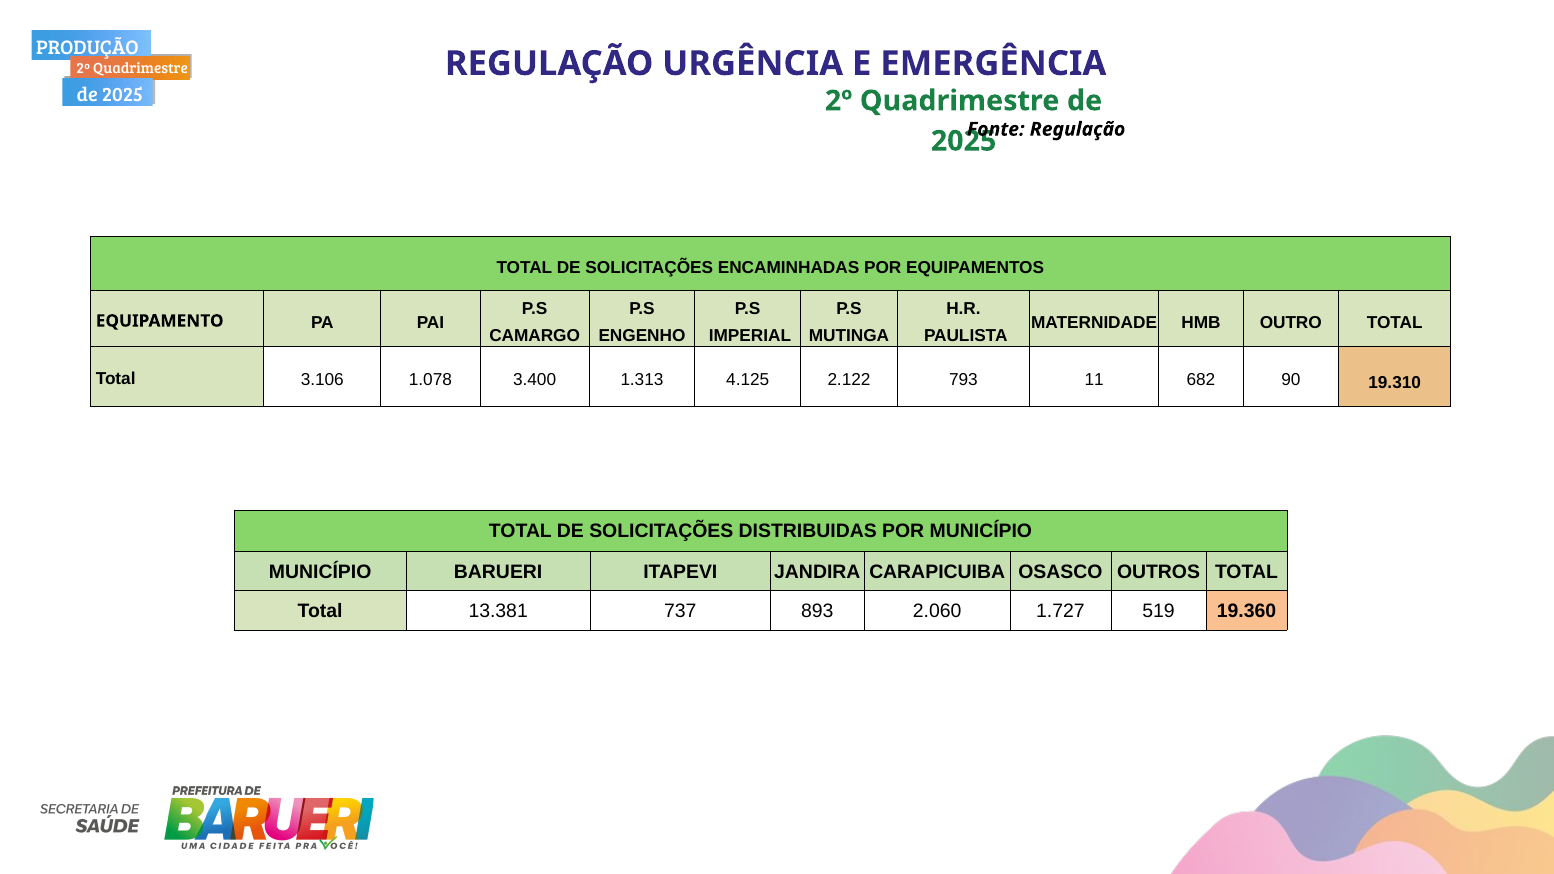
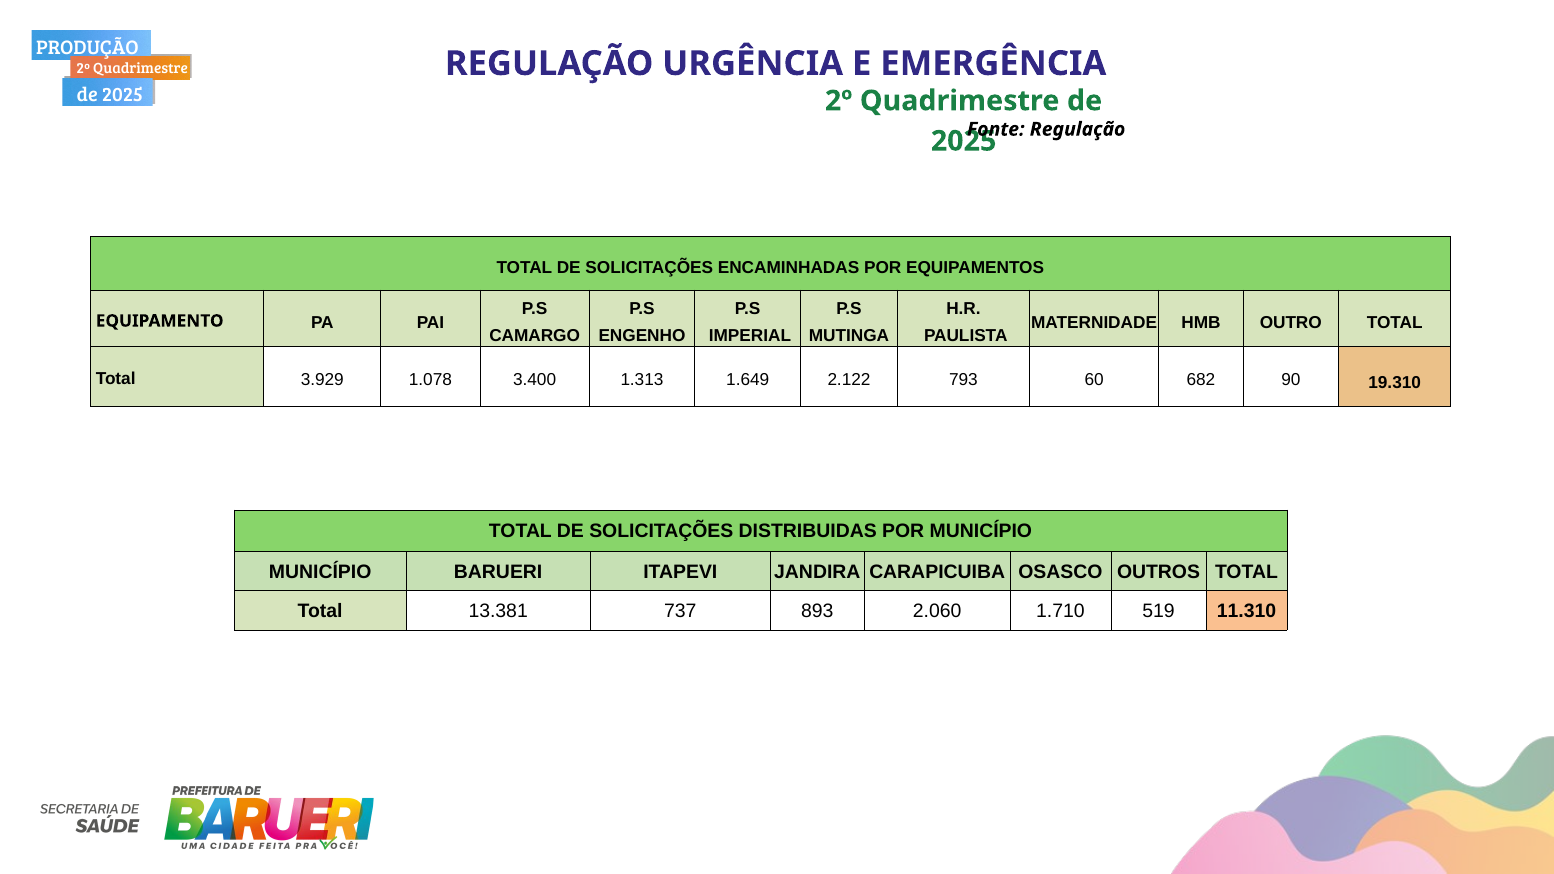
3.106: 3.106 -> 3.929
4.125: 4.125 -> 1.649
11: 11 -> 60
1.727: 1.727 -> 1.710
19.360: 19.360 -> 11.310
